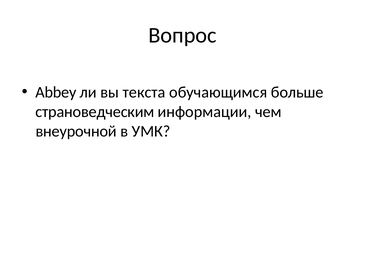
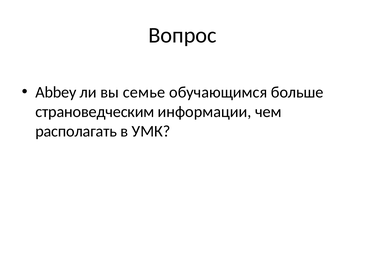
текста: текста -> семье
внеурочной: внеурочной -> располагать
